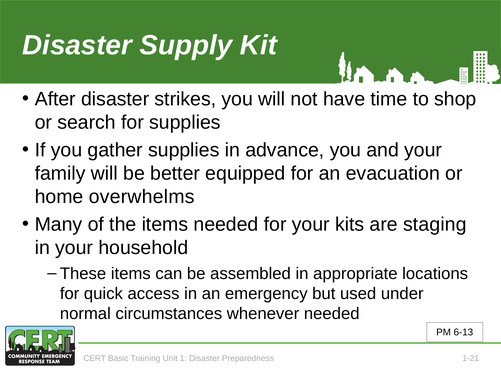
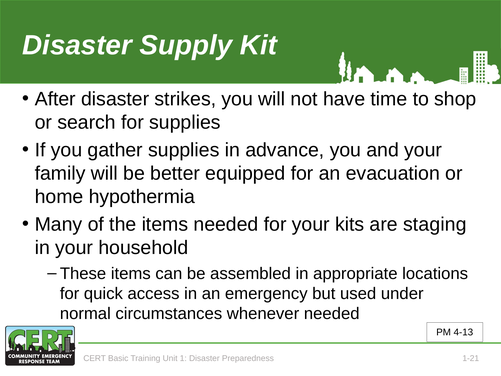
overwhelms: overwhelms -> hypothermia
6-13: 6-13 -> 4-13
